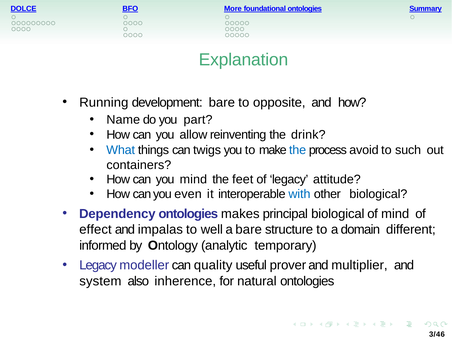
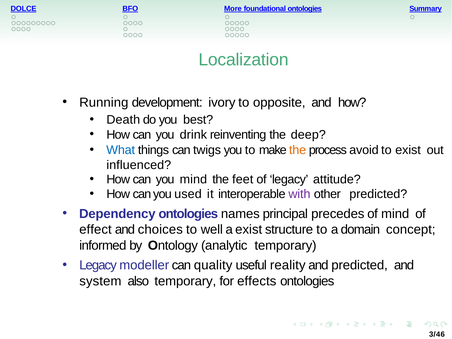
Explanation: Explanation -> Localization
development bare: bare -> ivory
Name: Name -> Death
part: part -> best
allow: allow -> drink
drink: drink -> deep
the at (298, 150) colour: blue -> orange
to such: such -> exist
containers: containers -> influenced
even: even -> used
with colour: blue -> purple
other biological: biological -> predicted
makes: makes -> names
principal biological: biological -> precedes
impalas: impalas -> choices
a bare: bare -> exist
different: different -> concept
prover: prover -> reality
and multiplier: multiplier -> predicted
also inherence: inherence -> temporary
natural: natural -> effects
